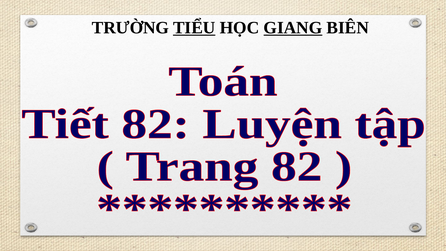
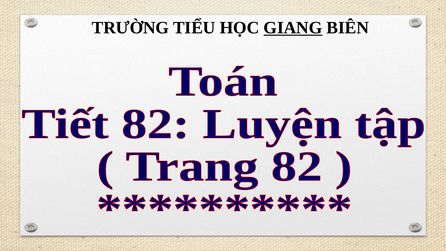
TIỂU underline: present -> none
